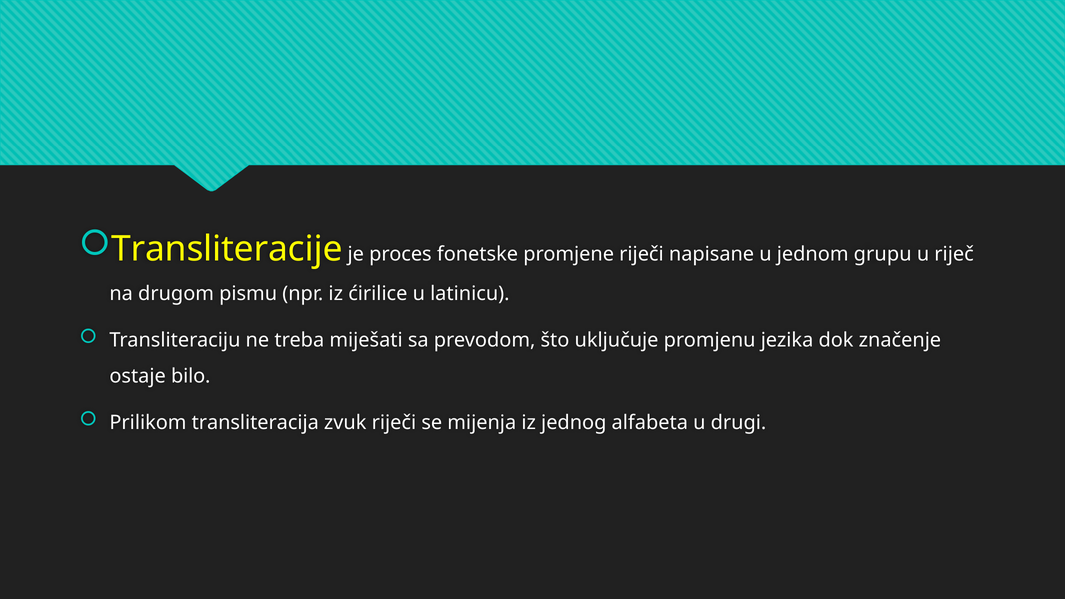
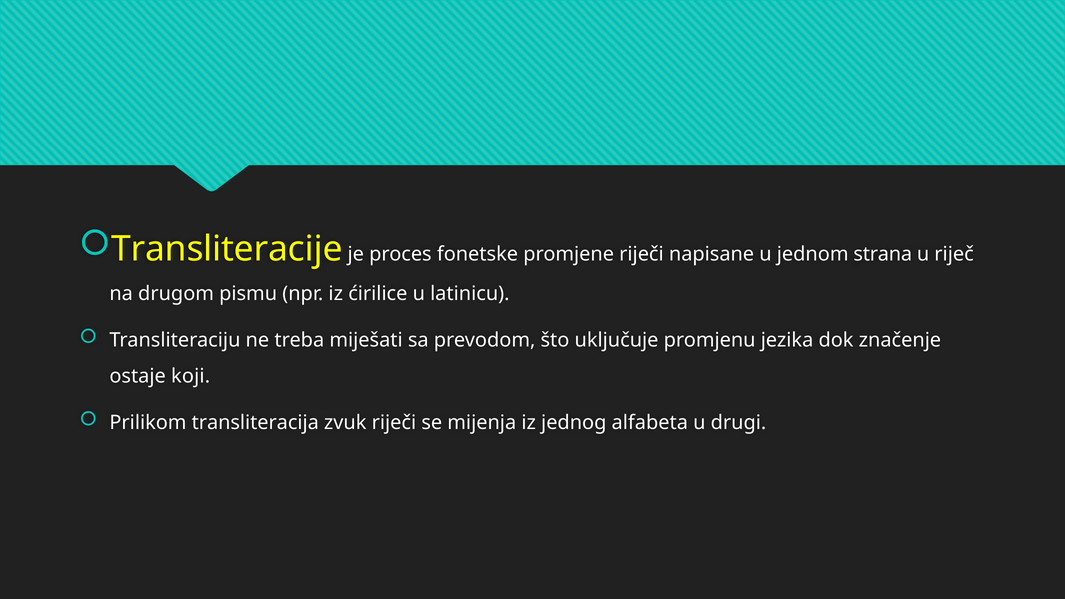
grupu: grupu -> strana
bilo: bilo -> koji
